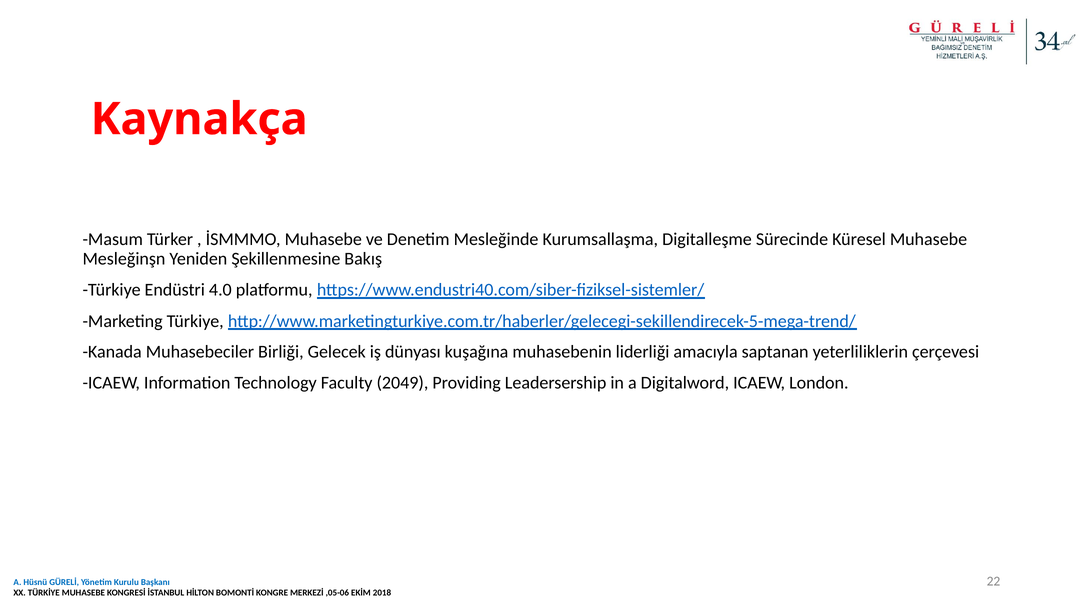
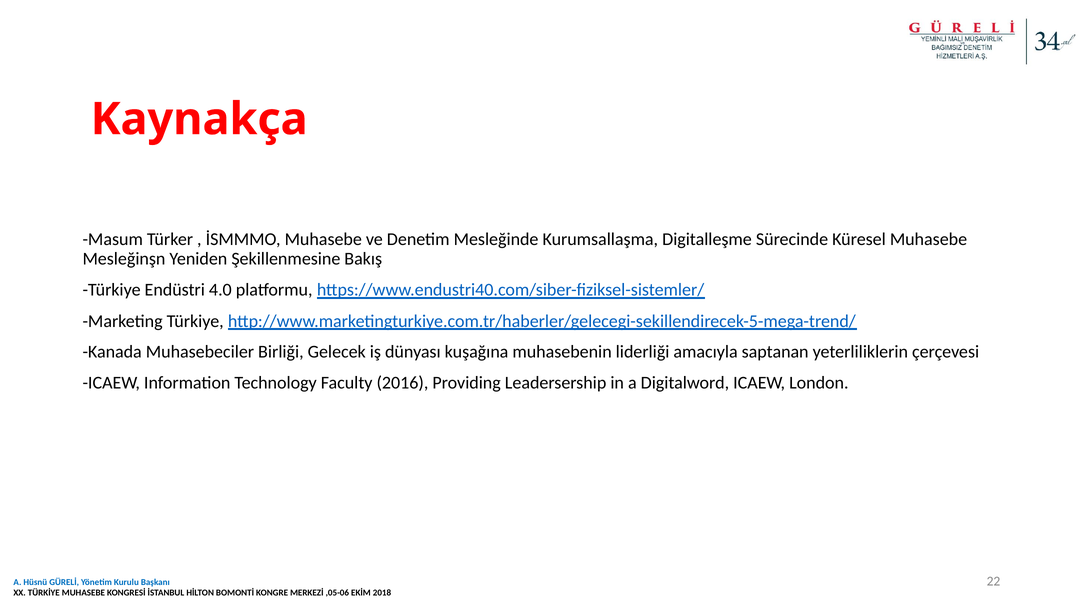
2049: 2049 -> 2016
